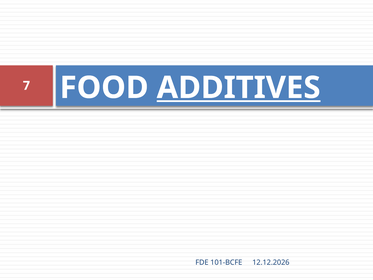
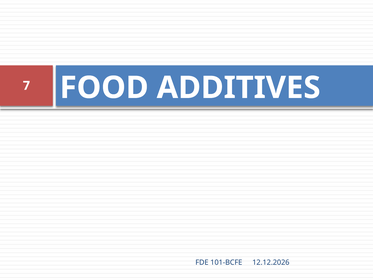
ADDITIVES underline: present -> none
